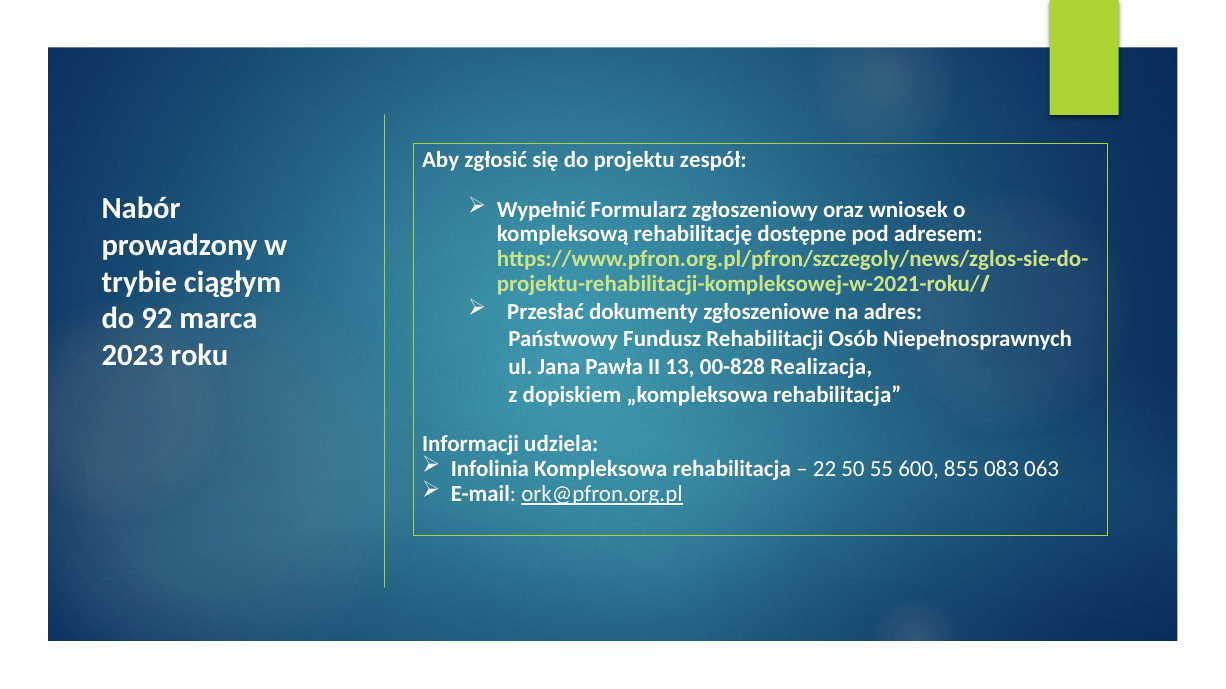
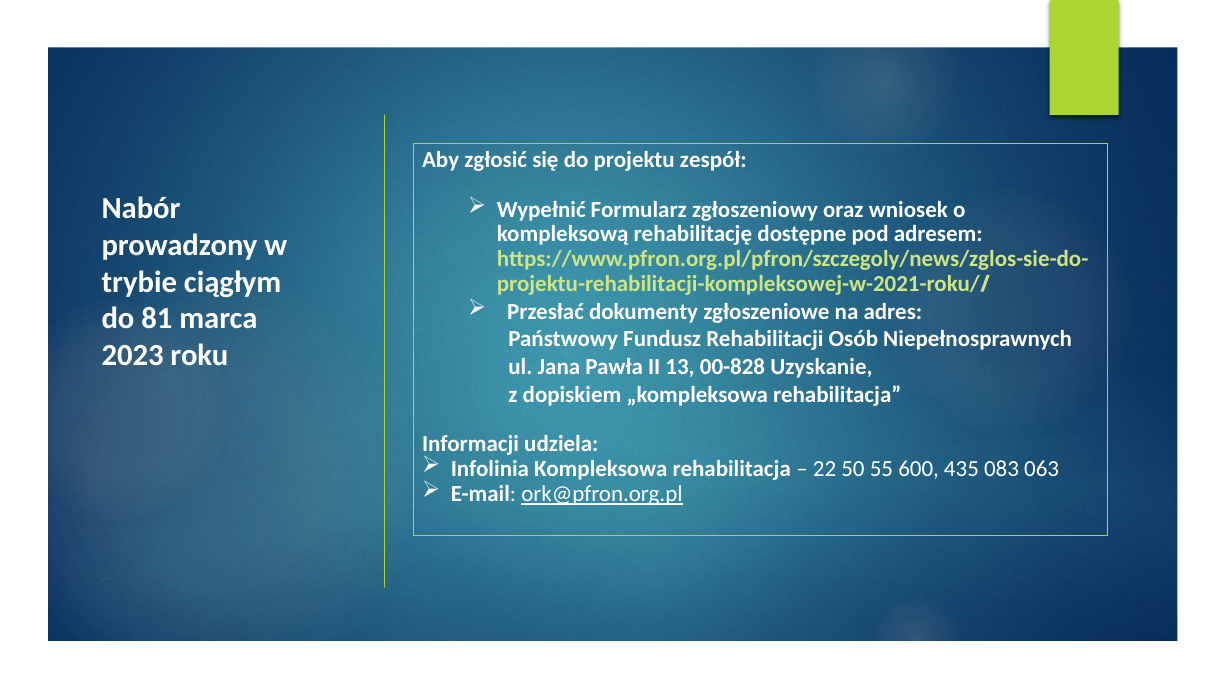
92: 92 -> 81
Realizacja: Realizacja -> Uzyskanie
855: 855 -> 435
